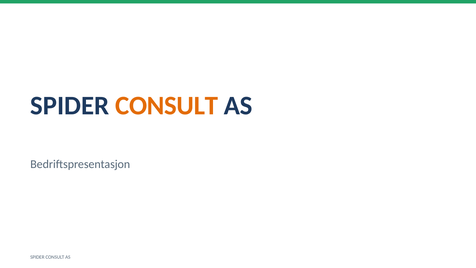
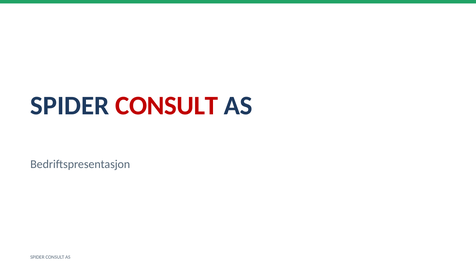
CONSULT at (167, 106) colour: orange -> red
